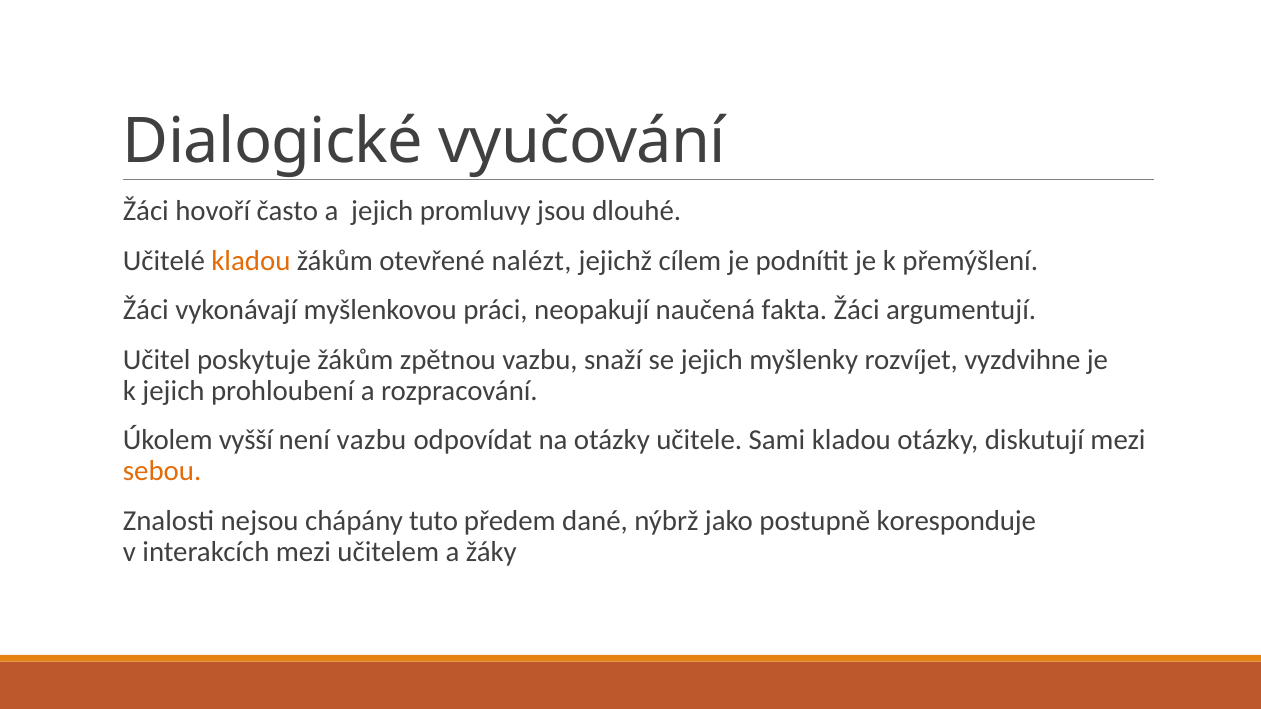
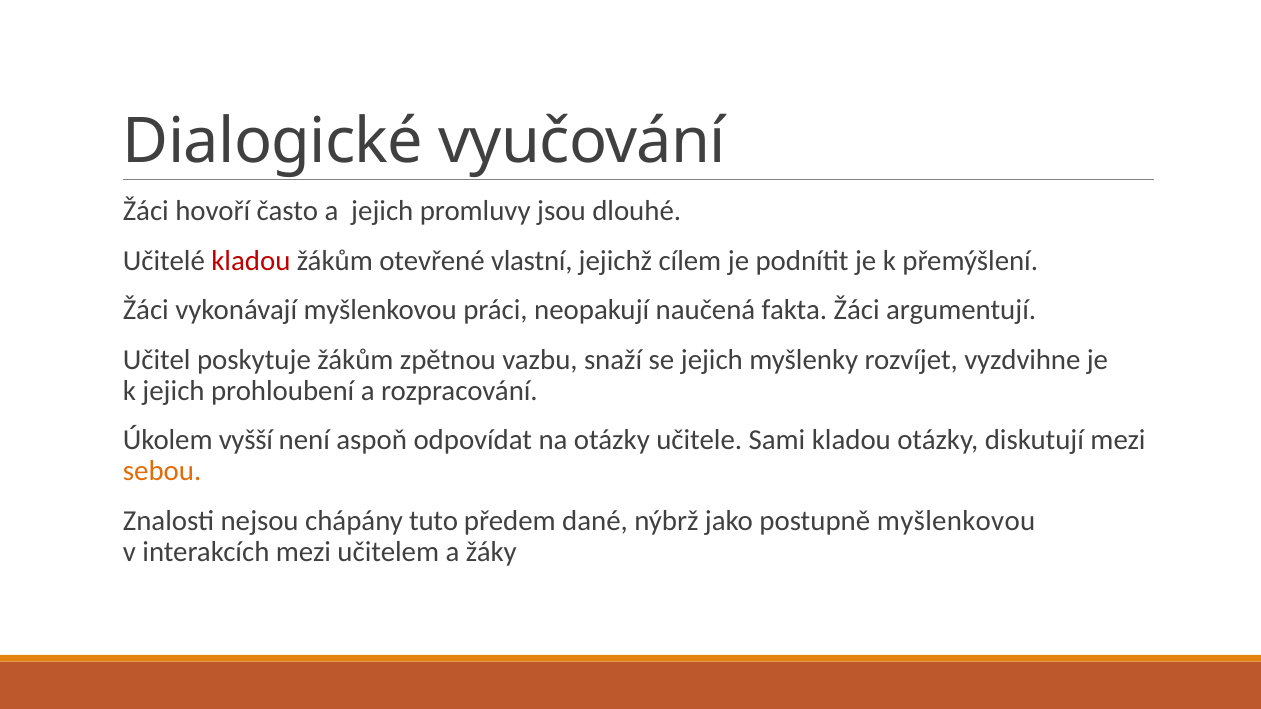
kladou at (251, 261) colour: orange -> red
nalézt: nalézt -> vlastní
není vazbu: vazbu -> aspoň
postupně koresponduje: koresponduje -> myšlenkovou
